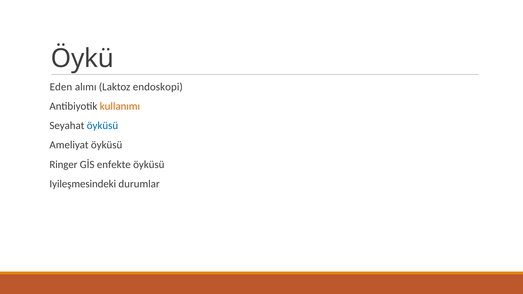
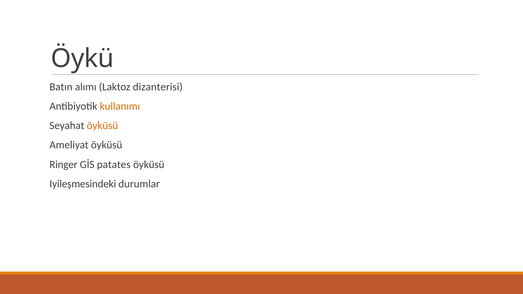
Eden: Eden -> Batın
endoskopi: endoskopi -> dizanterisi
öyküsü at (102, 126) colour: blue -> orange
enfekte: enfekte -> patates
